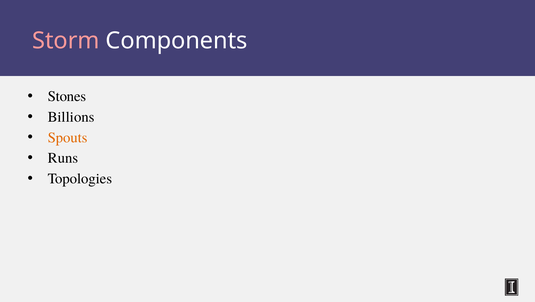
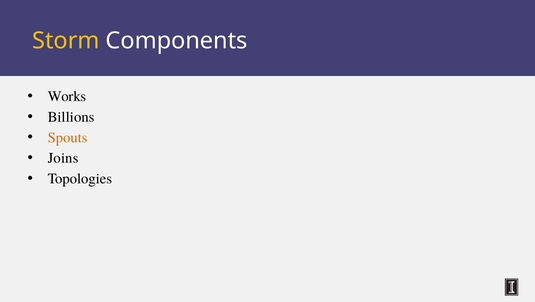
Storm colour: pink -> yellow
Stones: Stones -> Works
Runs: Runs -> Joins
